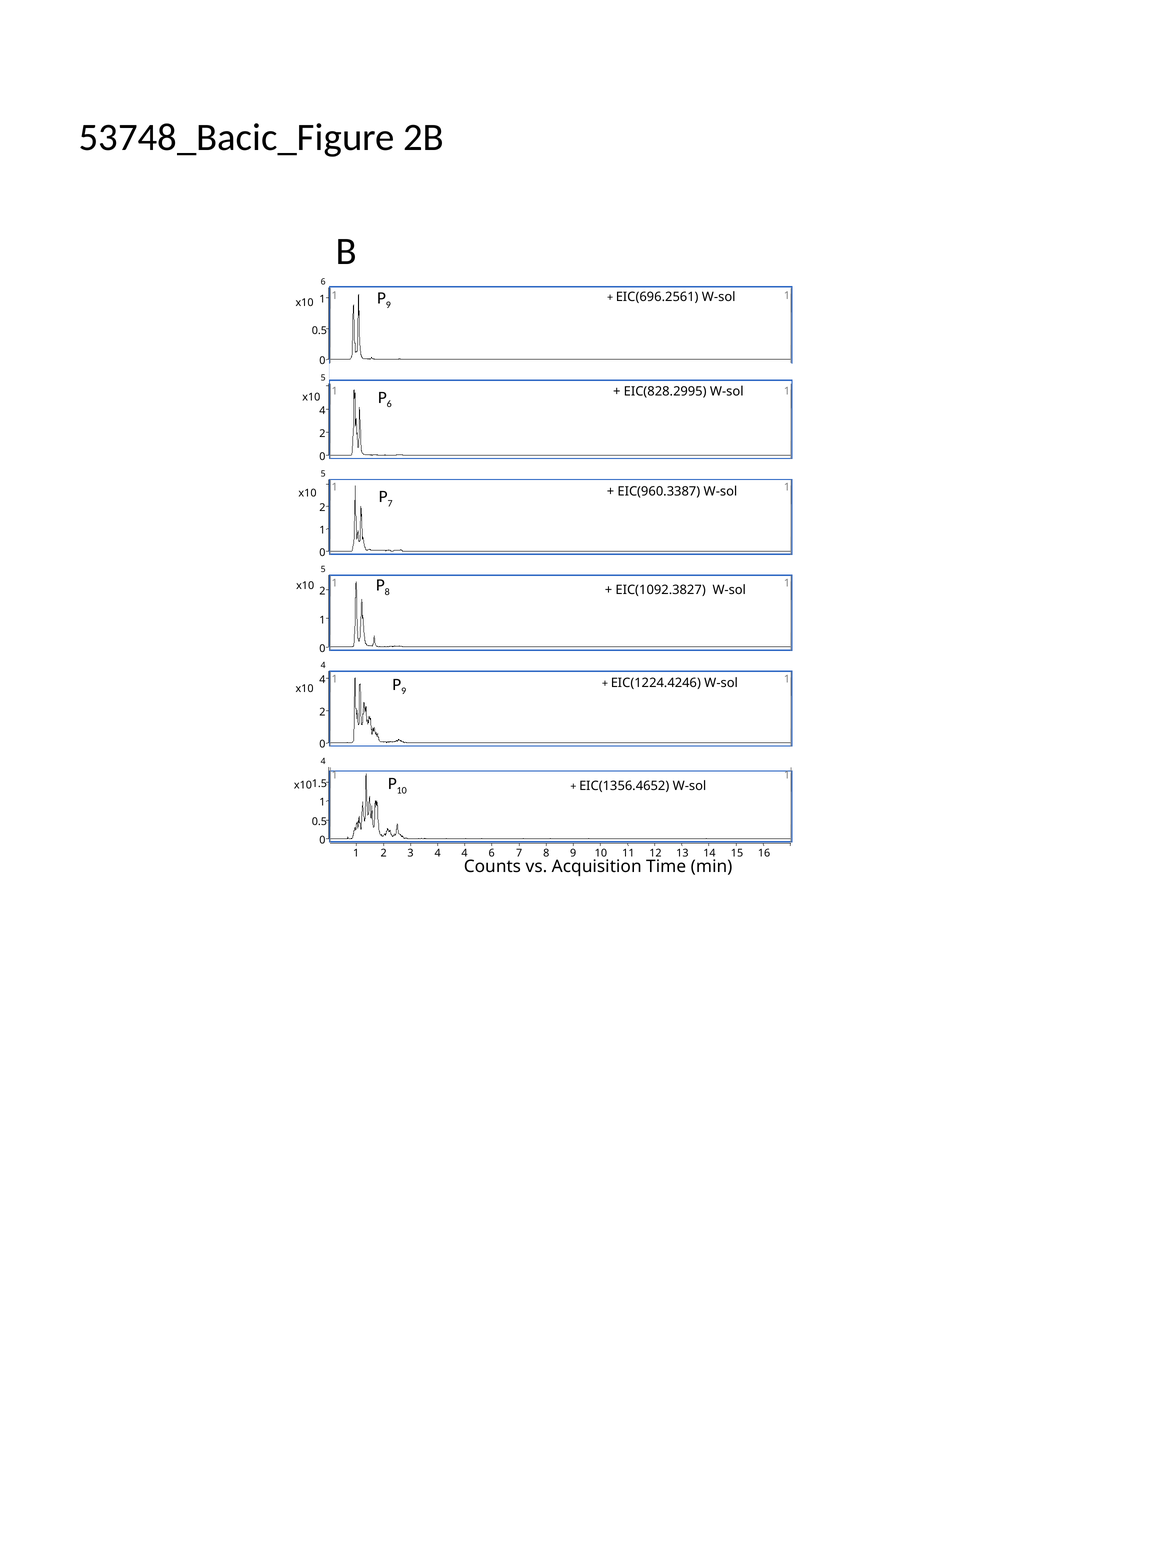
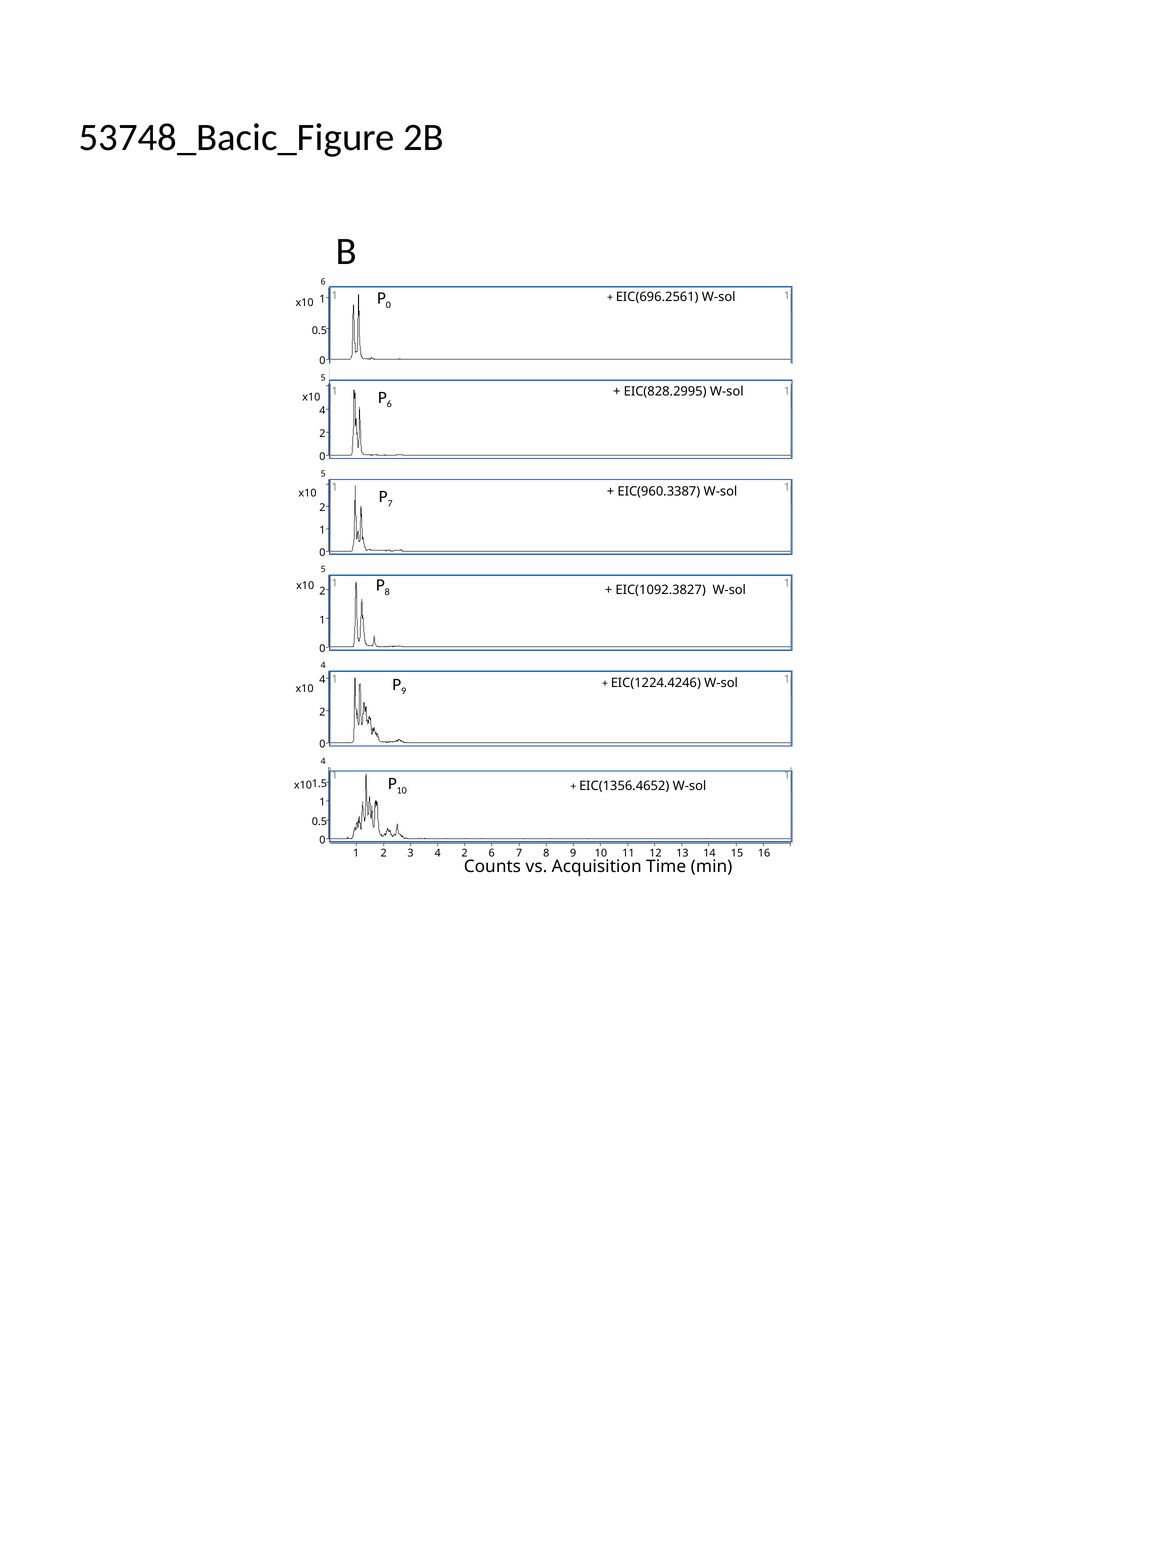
9 at (388, 305): 9 -> 0
4 4: 4 -> 2
